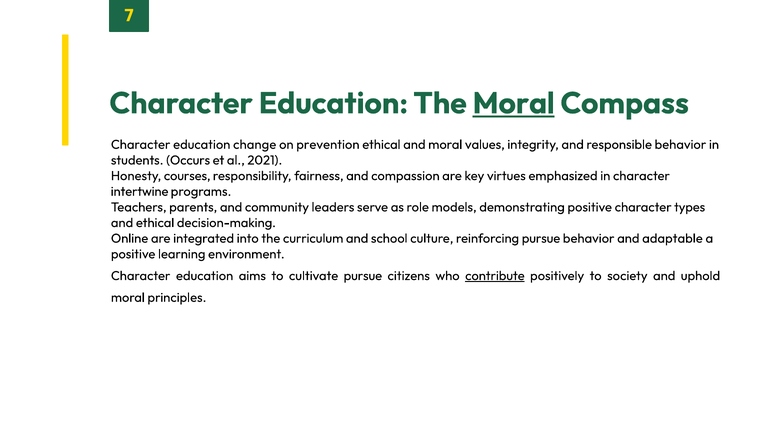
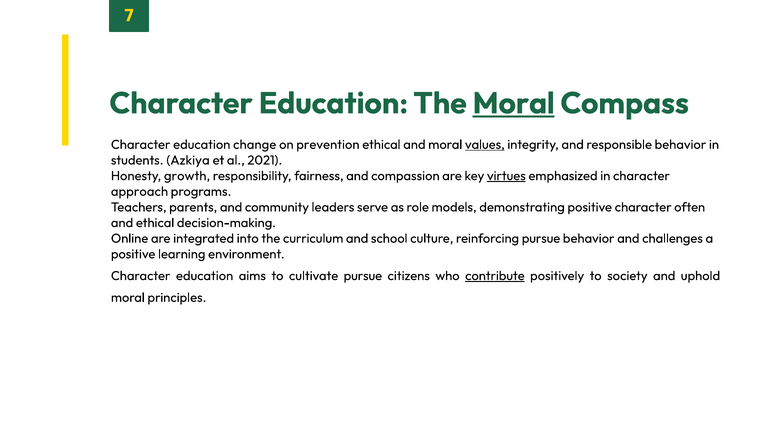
values underline: none -> present
Occurs: Occurs -> Azkiya
courses: courses -> growth
virtues underline: none -> present
intertwine: intertwine -> approach
types: types -> often
adaptable: adaptable -> challenges
